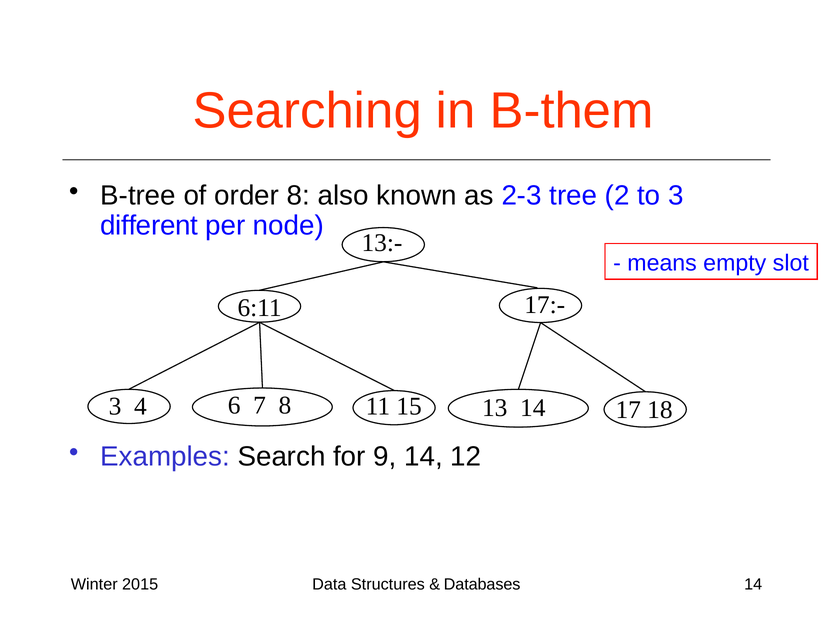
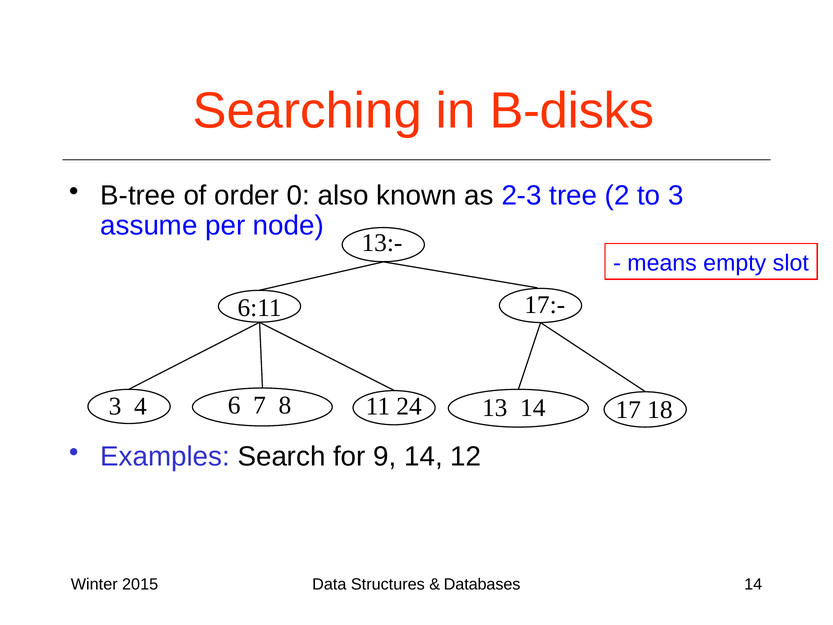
B-them: B-them -> B-disks
order 8: 8 -> 0
different: different -> assume
15: 15 -> 24
